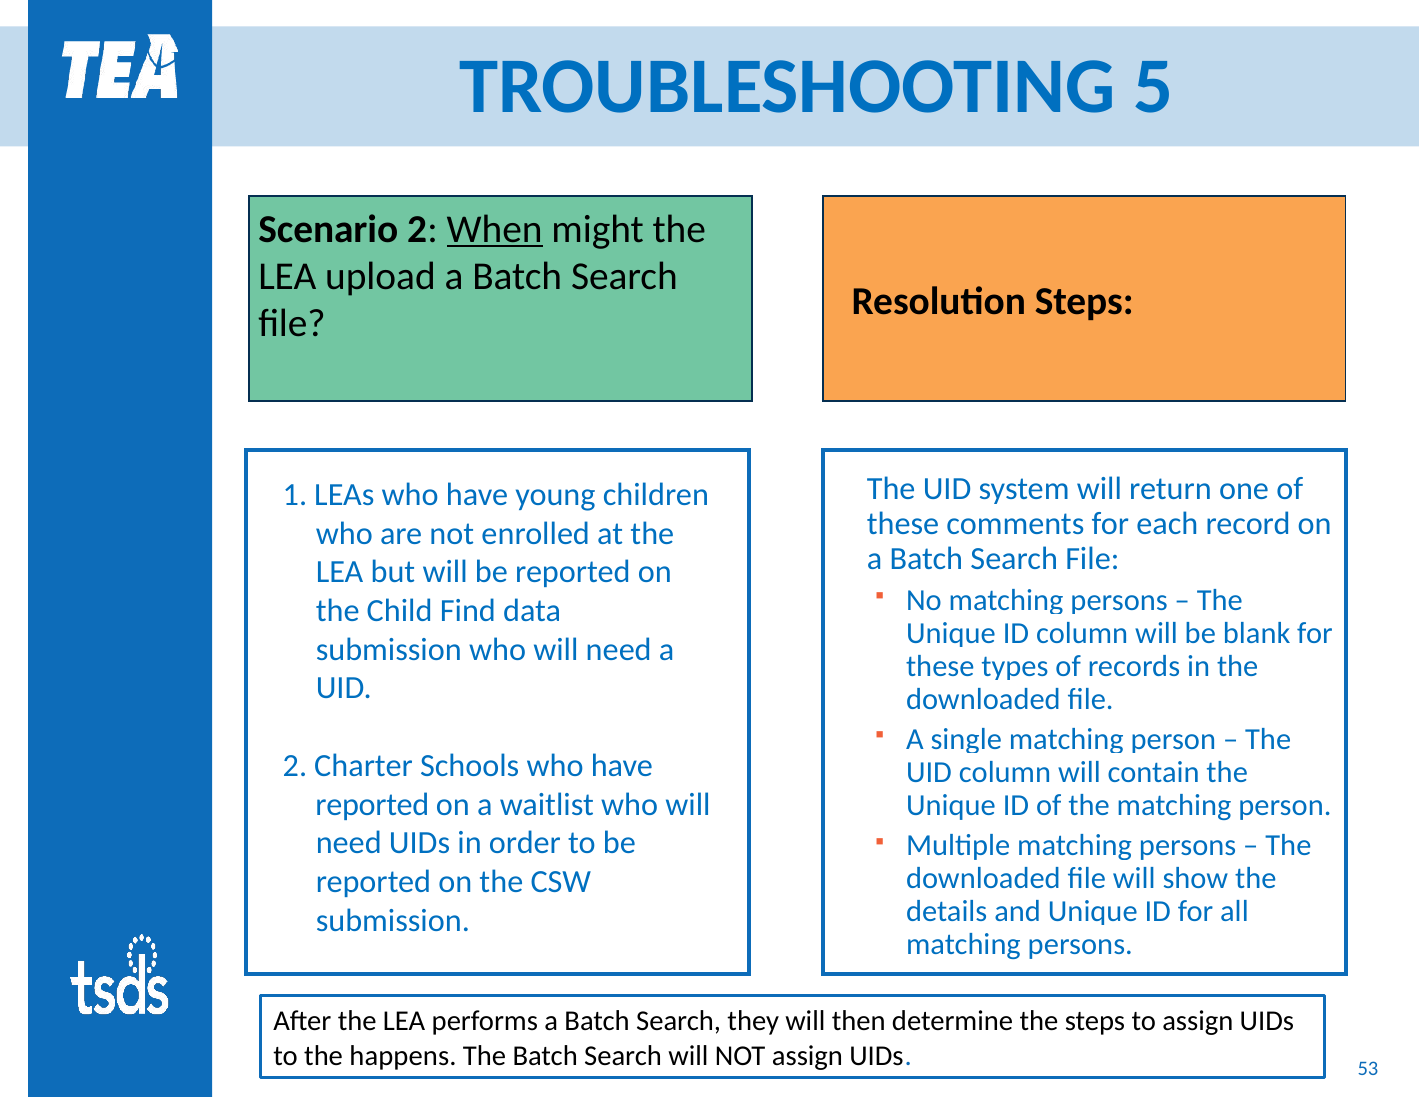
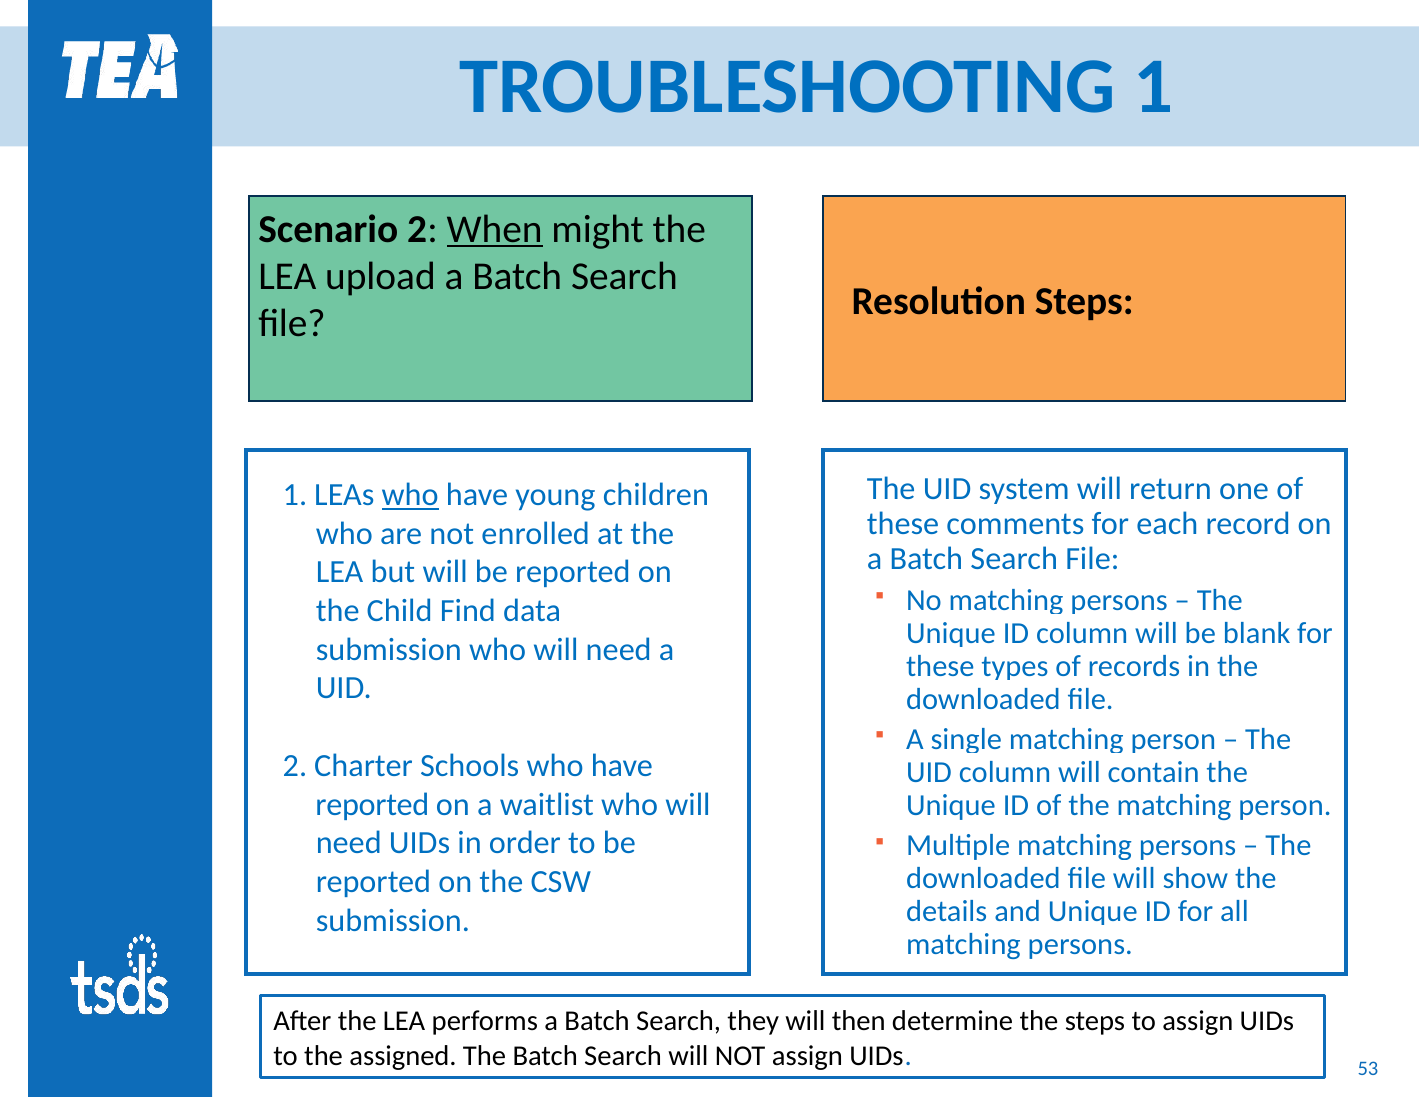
TROUBLESHOOTING 5: 5 -> 1
who at (410, 494) underline: none -> present
happens: happens -> assigned
